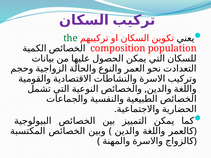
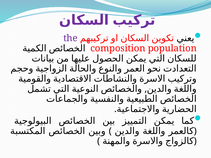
the colour: green -> purple
